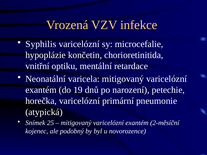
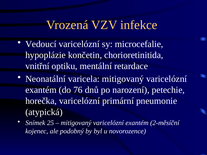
Syphilis: Syphilis -> Vedoucí
19: 19 -> 76
